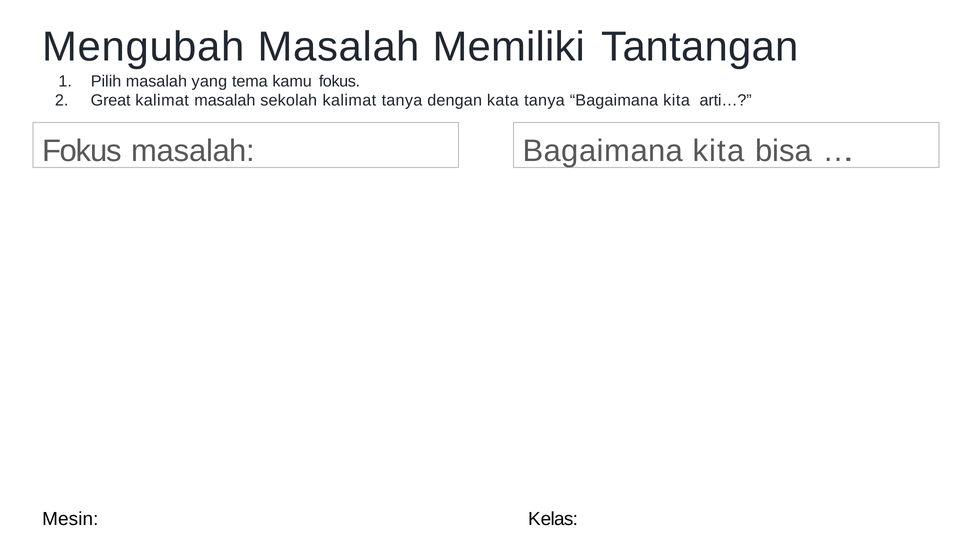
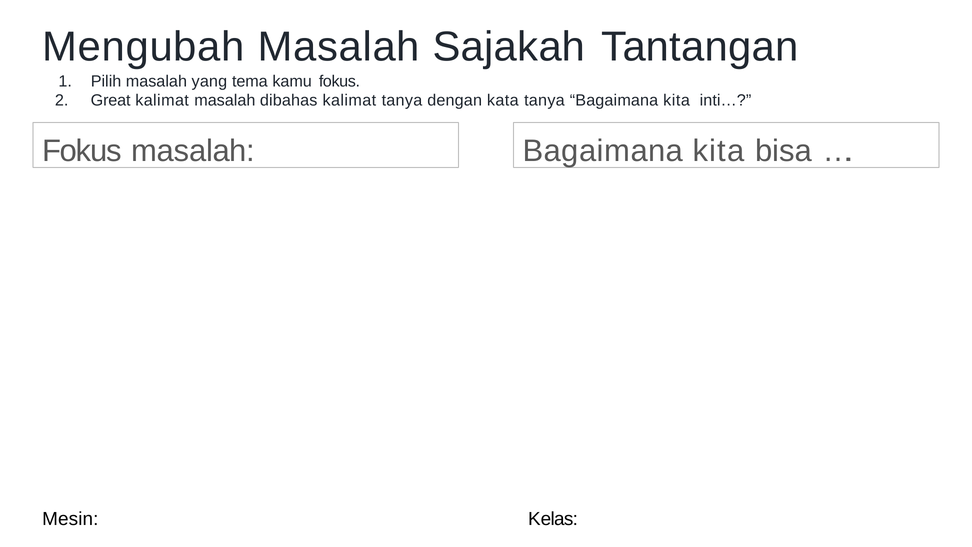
Memiliki: Memiliki -> Sajakah
sekolah: sekolah -> dibahas
arti…: arti… -> inti…
